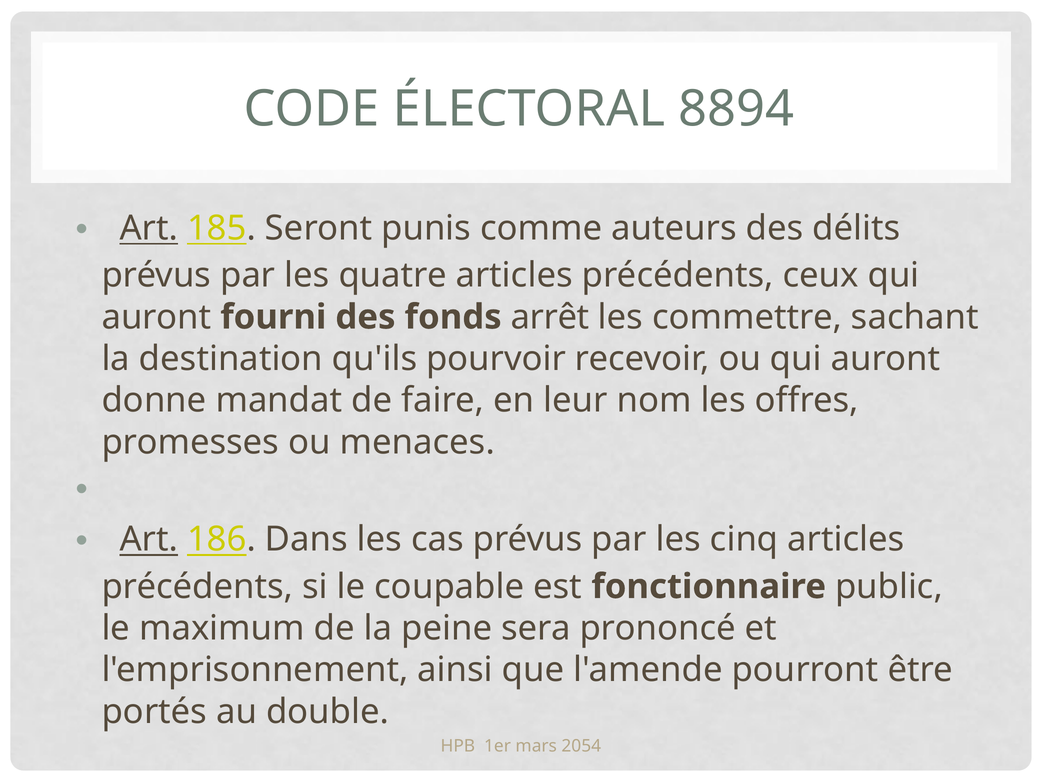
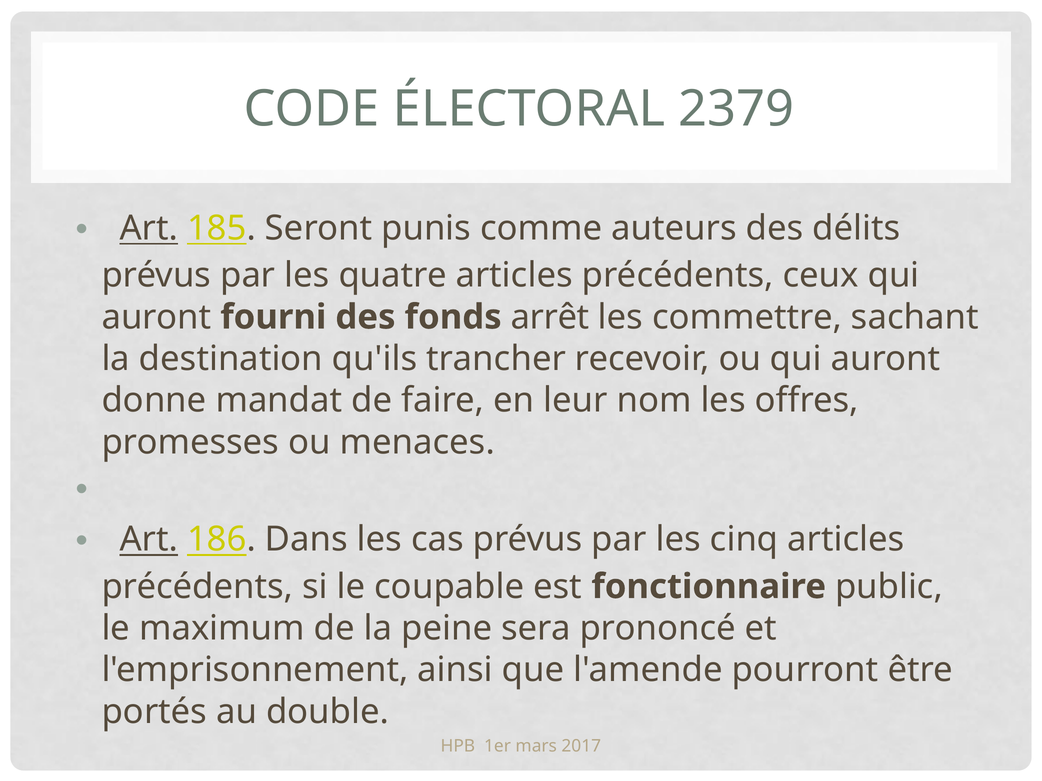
8894: 8894 -> 2379
pourvoir: pourvoir -> trancher
2054: 2054 -> 2017
